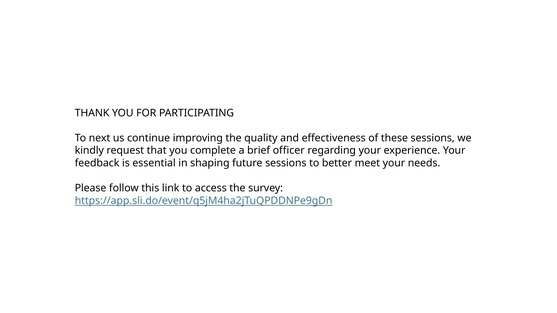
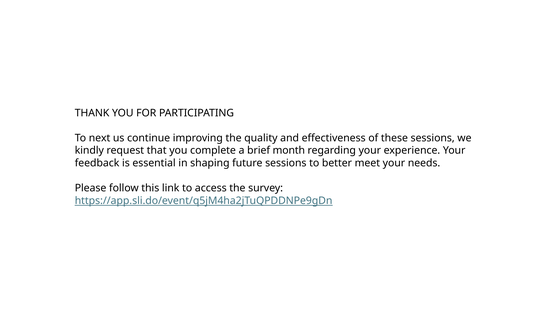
officer: officer -> month
